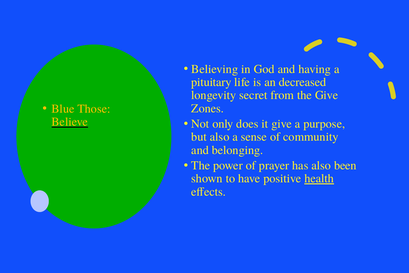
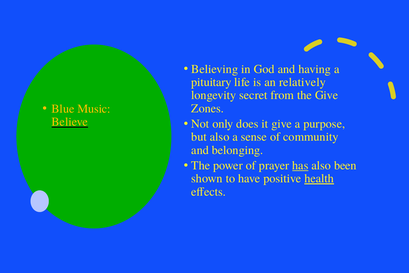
decreased: decreased -> relatively
Those: Those -> Music
has underline: none -> present
